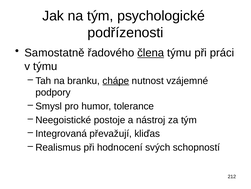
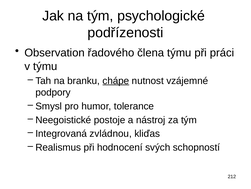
Samostatně: Samostatně -> Observation
člena underline: present -> none
převažují: převažují -> zvládnou
